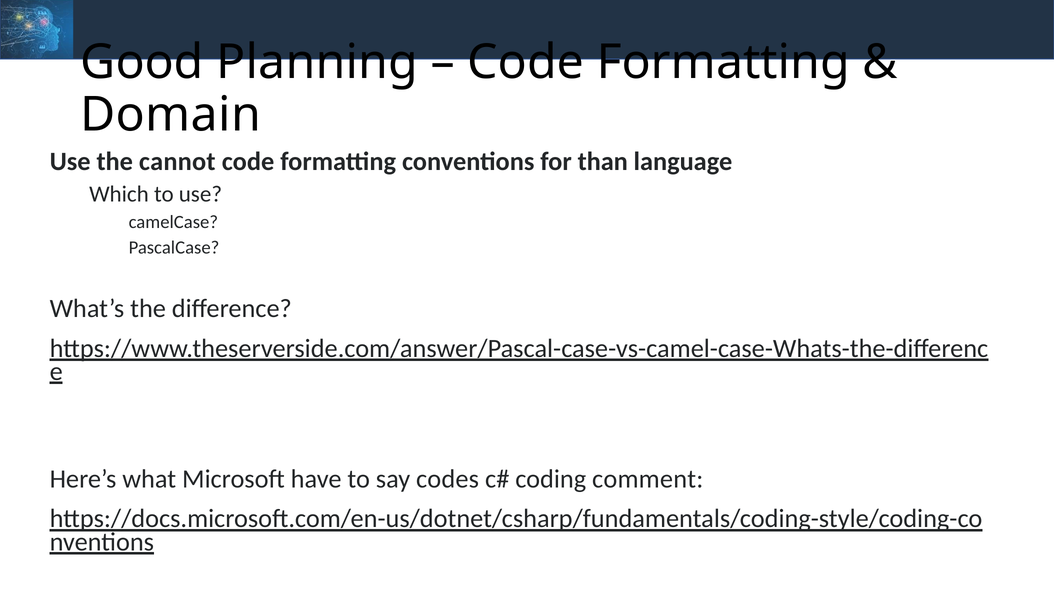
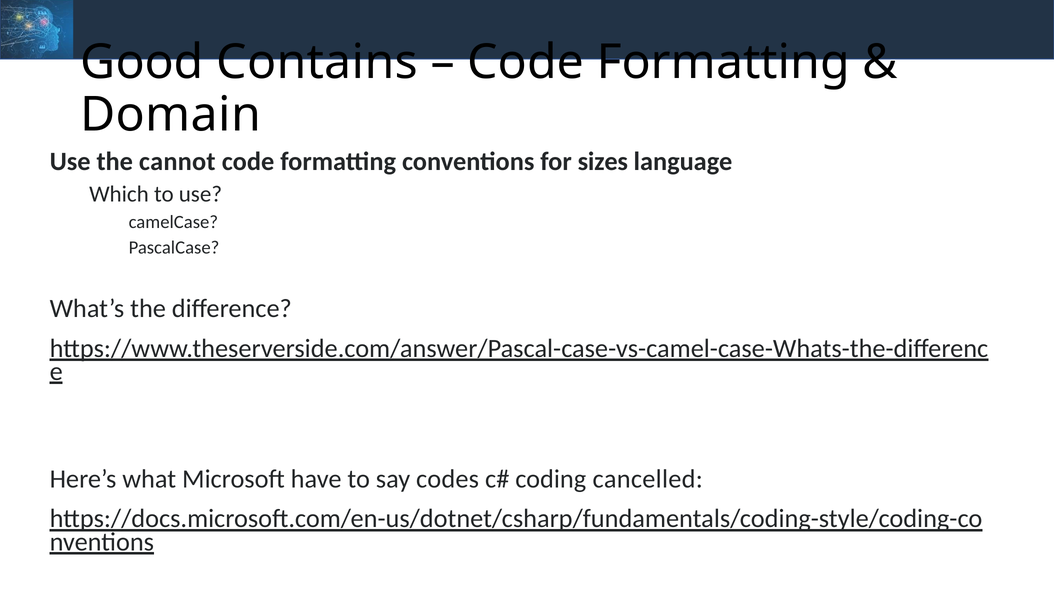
Planning: Planning -> Contains
than: than -> sizes
comment: comment -> cancelled
